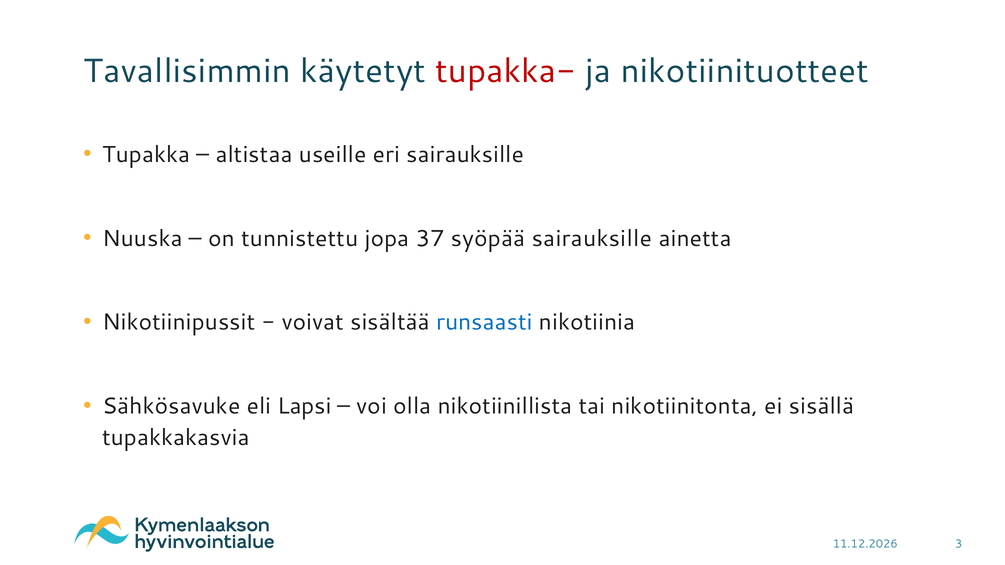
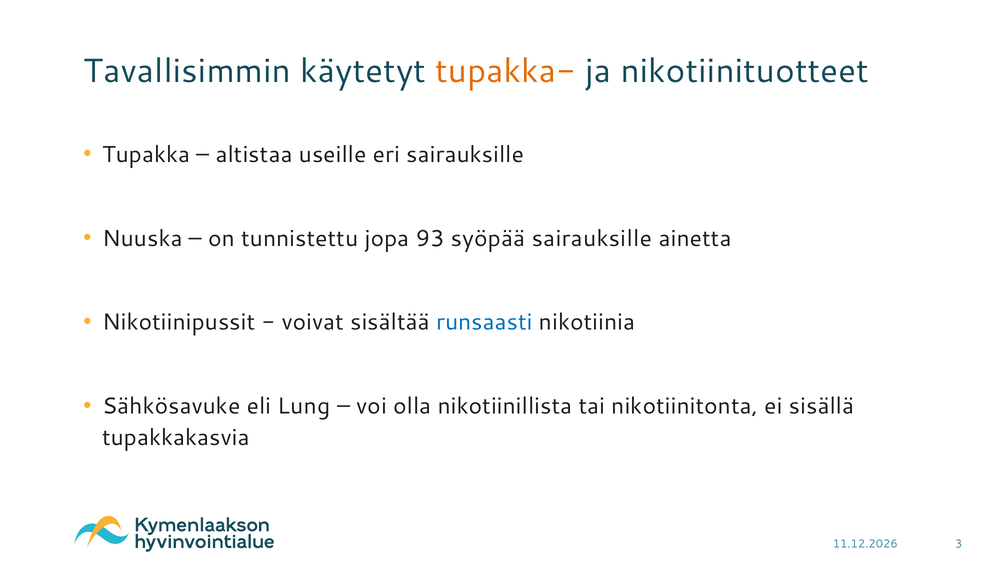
tupakka- colour: red -> orange
37: 37 -> 93
Lapsi: Lapsi -> Lung
